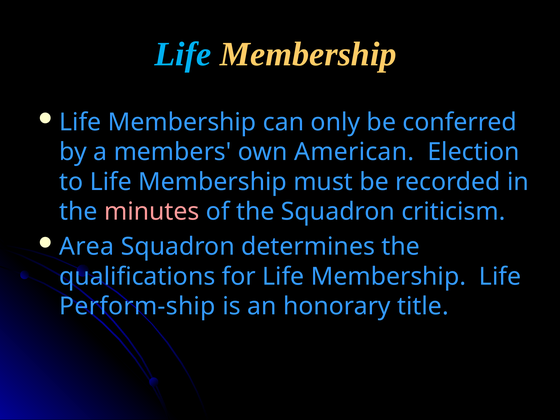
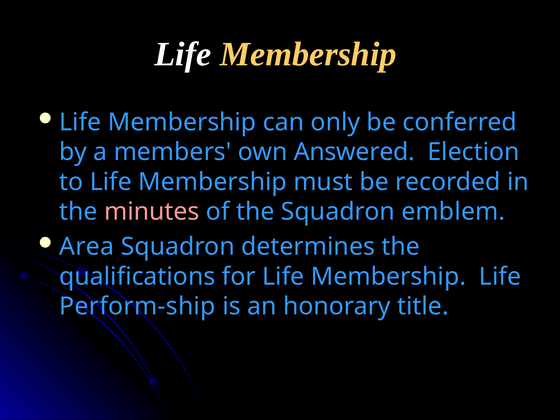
Life at (183, 54) colour: light blue -> white
American: American -> Answered
criticism: criticism -> emblem
